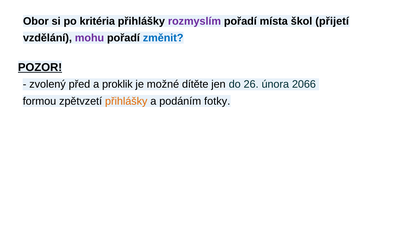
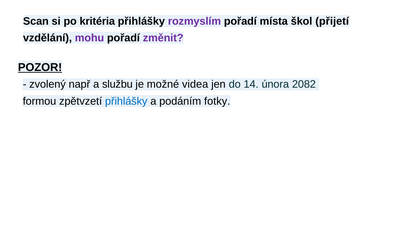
Obor: Obor -> Scan
změnit colour: blue -> purple
před: před -> např
proklik: proklik -> službu
dítěte: dítěte -> videa
26: 26 -> 14
2066: 2066 -> 2082
přihlášky at (126, 101) colour: orange -> blue
